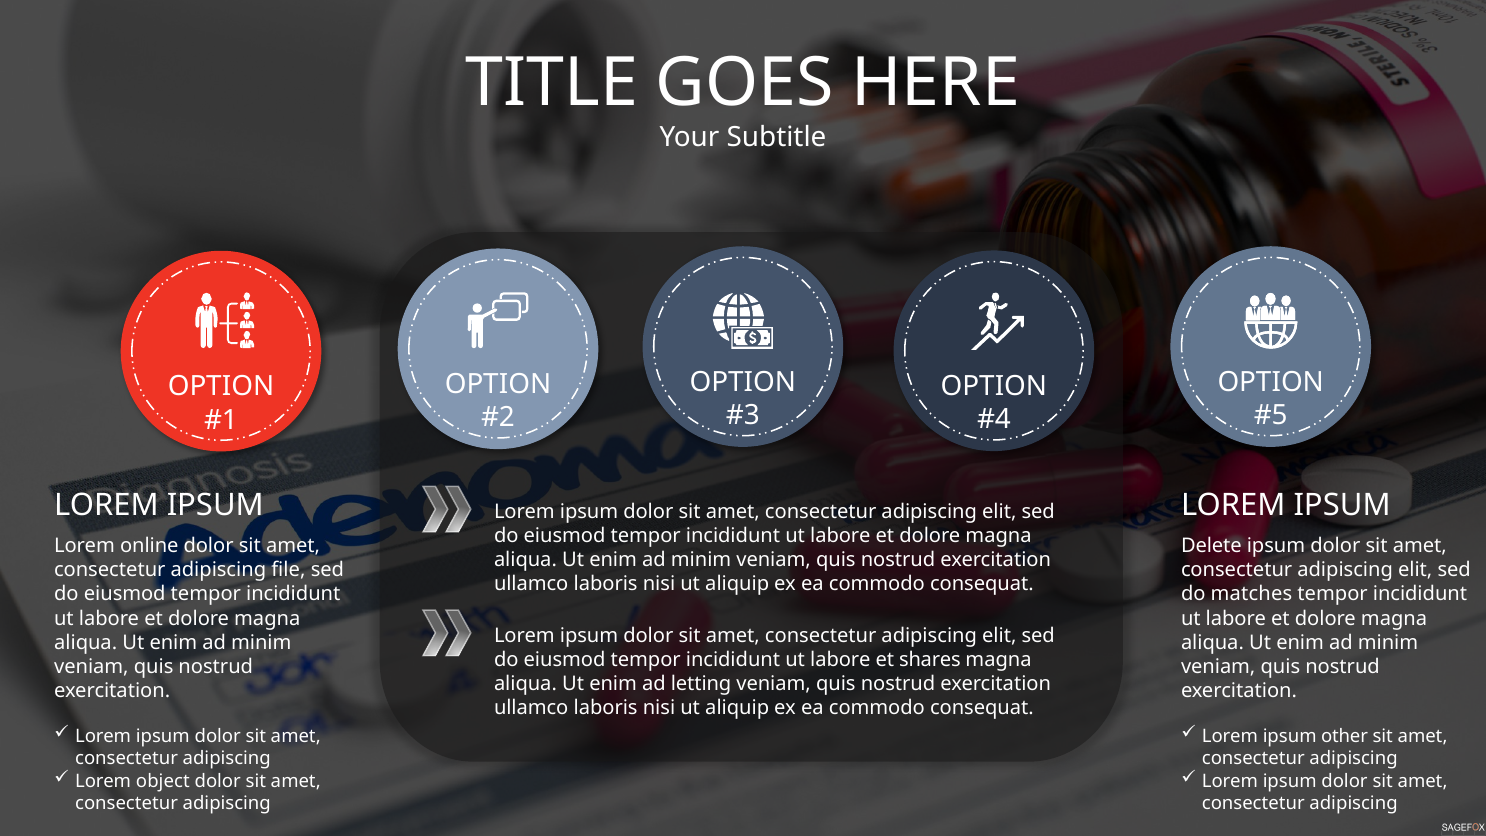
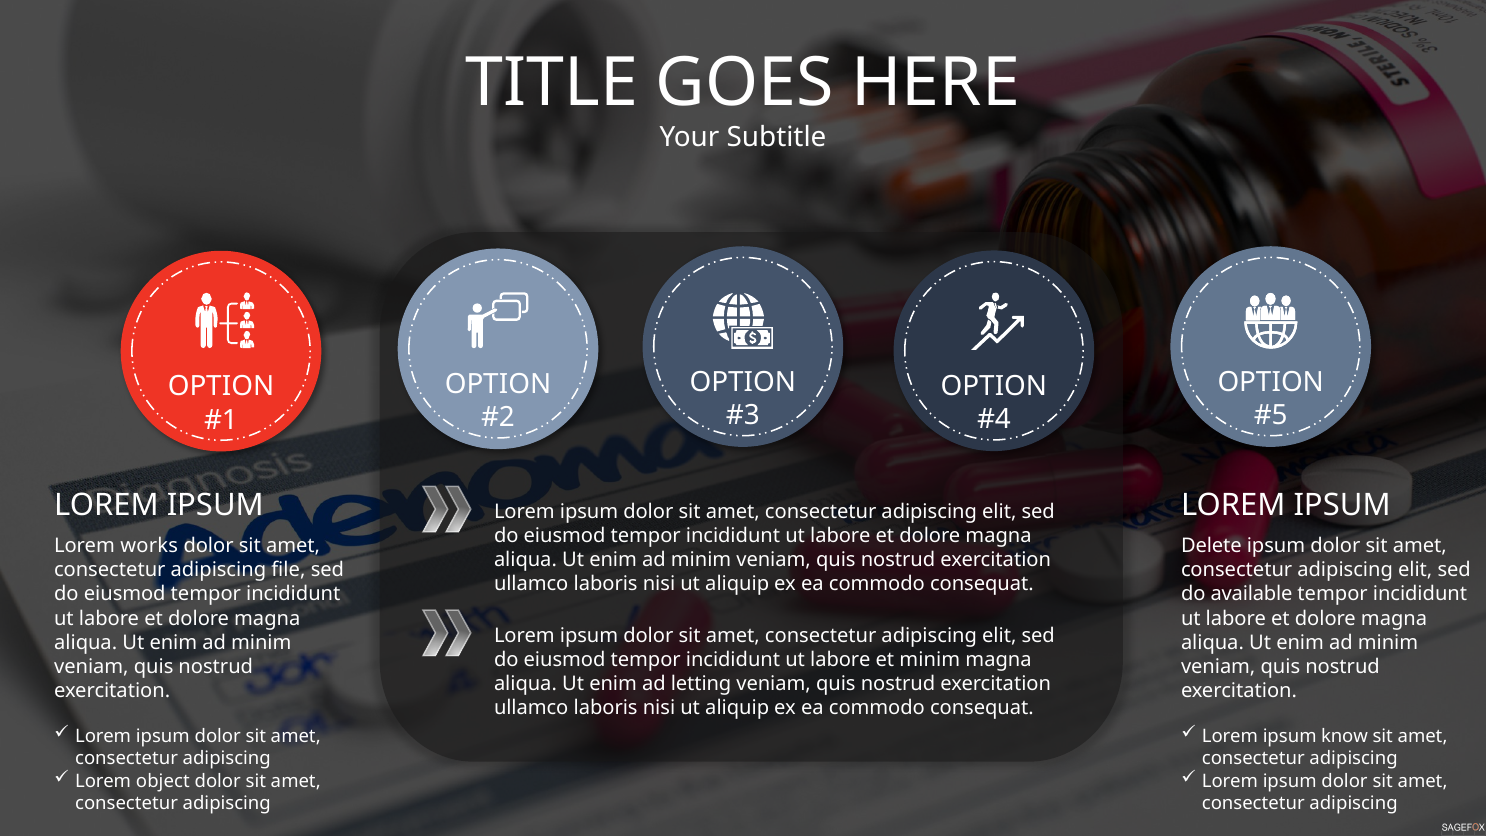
online: online -> works
matches: matches -> available
et shares: shares -> minim
other: other -> know
